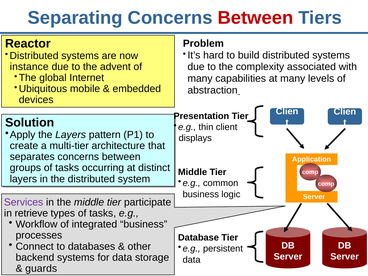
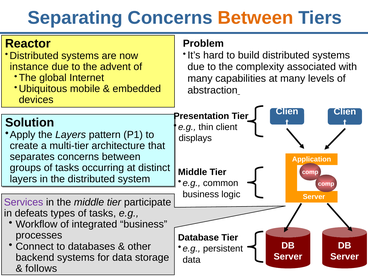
Between at (255, 18) colour: red -> orange
retrieve: retrieve -> defeats
guards: guards -> follows
